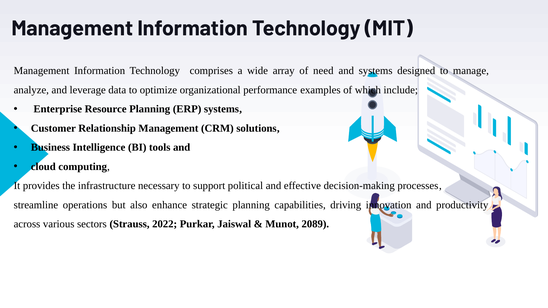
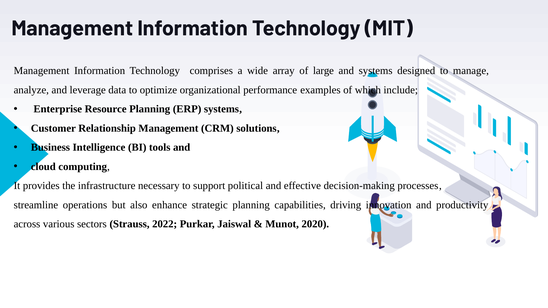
need: need -> large
2089: 2089 -> 2020
